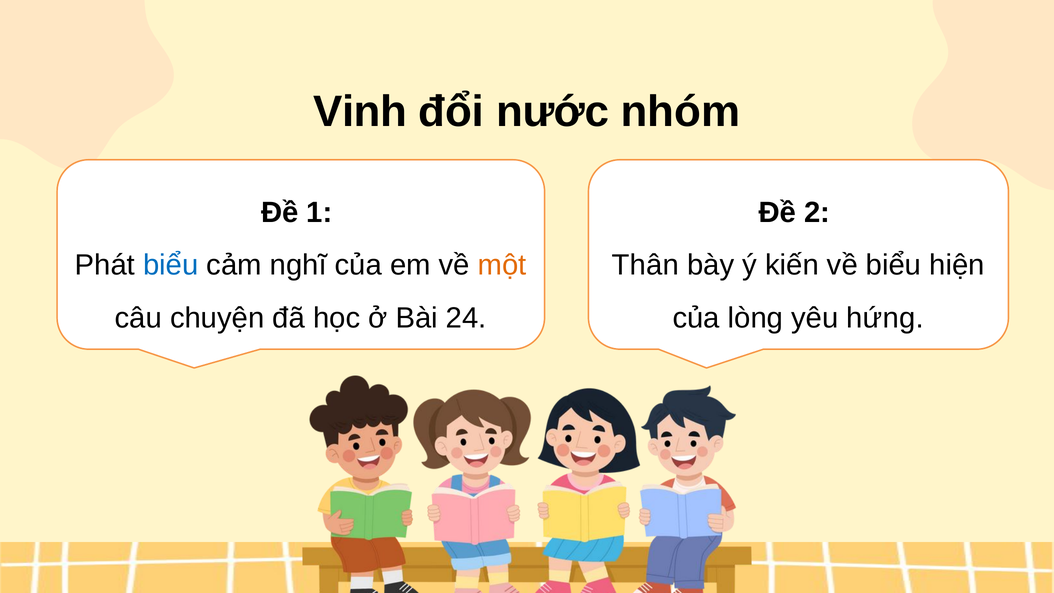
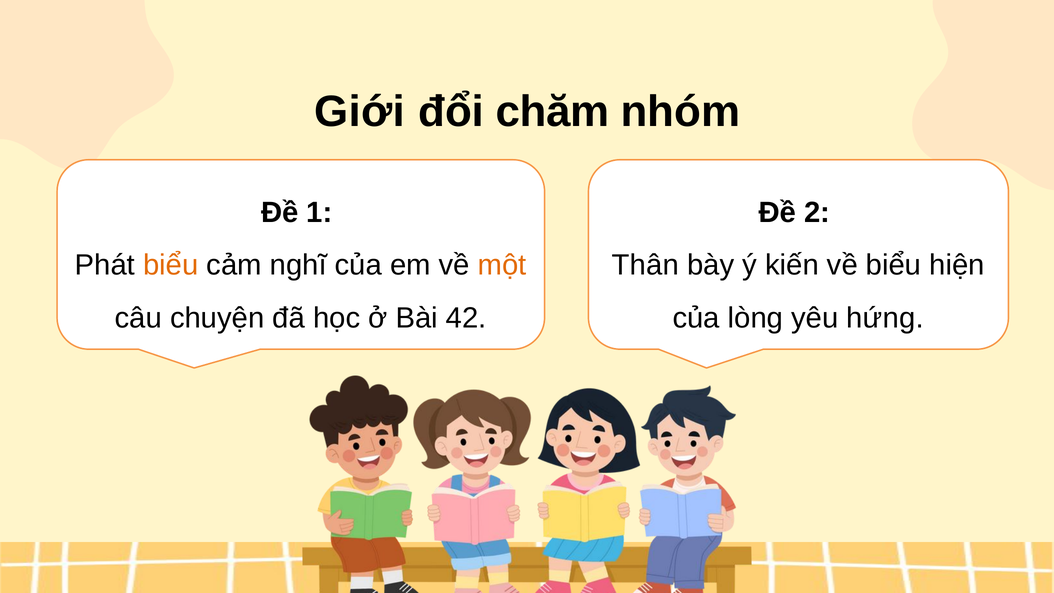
Vinh: Vinh -> Giới
nước: nước -> chăm
biểu at (171, 265) colour: blue -> orange
24: 24 -> 42
